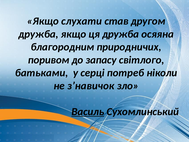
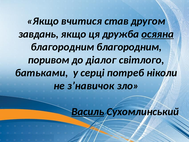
слухати: слухати -> вчитися
дружба at (38, 34): дружба -> завдань
осяяна underline: none -> present
благородним природничих: природничих -> благородним
запасу: запасу -> діалог
